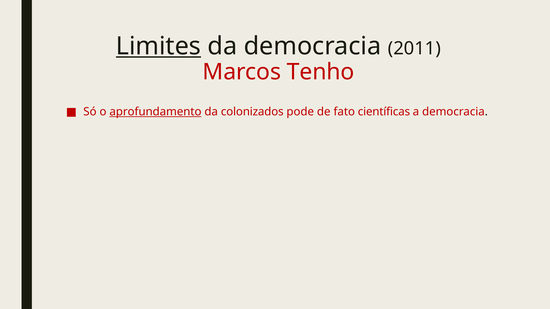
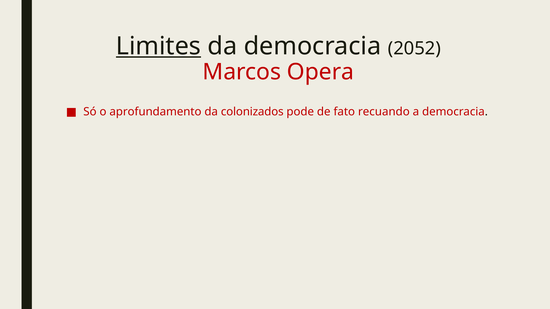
2011: 2011 -> 2052
Tenho: Tenho -> Opera
aprofundamento underline: present -> none
científicas: científicas -> recuando
